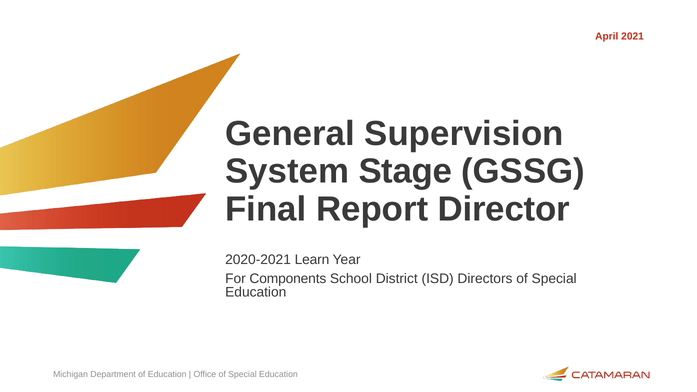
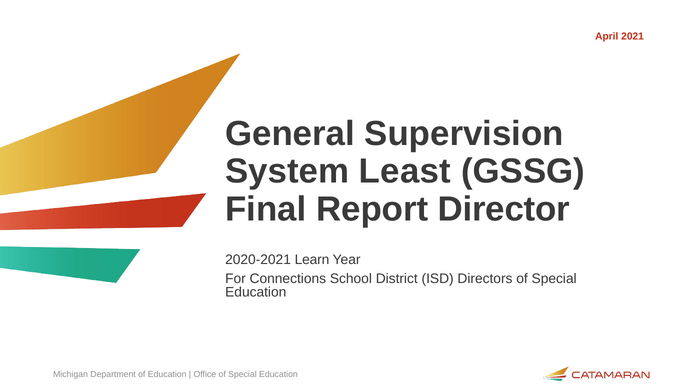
Stage: Stage -> Least
Components: Components -> Connections
